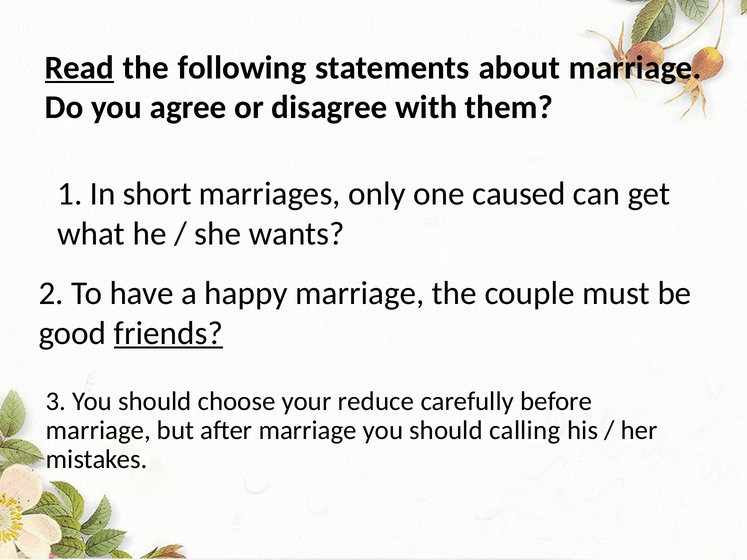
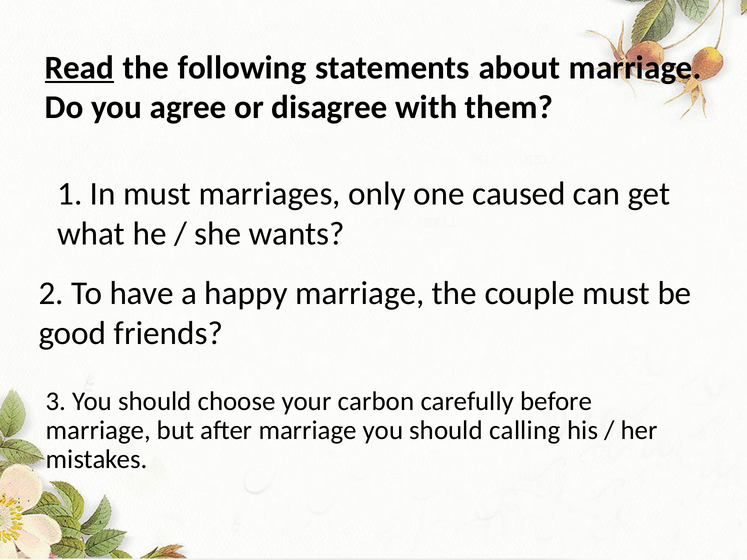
In short: short -> must
friends underline: present -> none
reduce: reduce -> carbon
